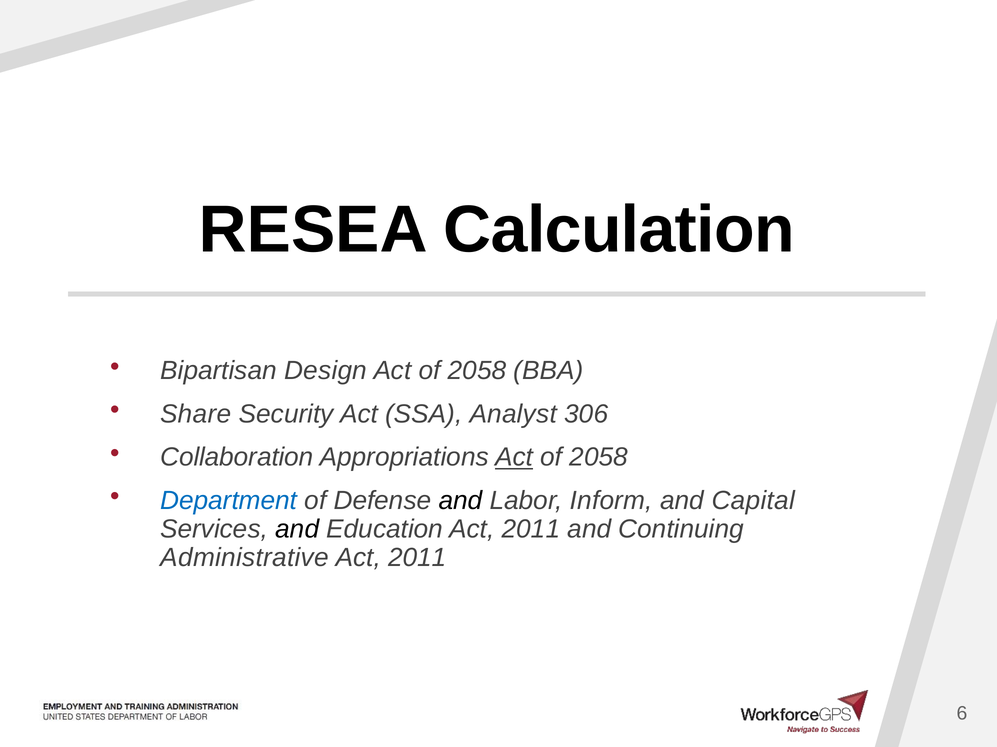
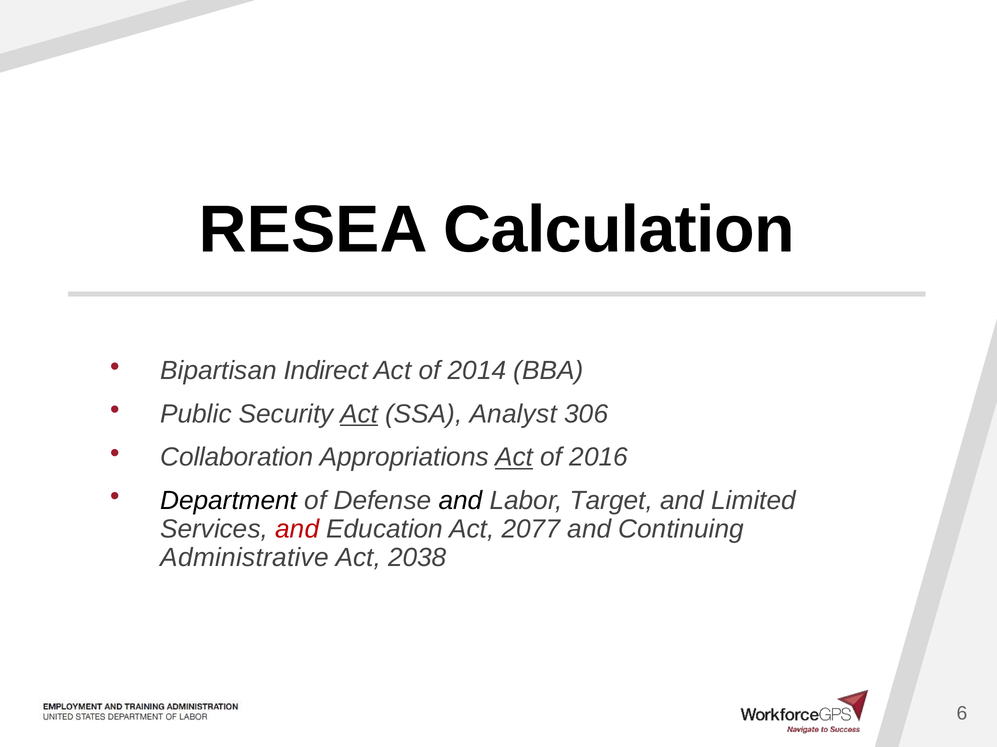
Design: Design -> Indirect
2058 at (477, 371): 2058 -> 2014
Share: Share -> Public
Act at (359, 414) underline: none -> present
2058 at (599, 458): 2058 -> 2016
Department colour: blue -> black
Inform: Inform -> Target
Capital: Capital -> Limited
and at (297, 530) colour: black -> red
Education Act 2011: 2011 -> 2077
2011 at (417, 558): 2011 -> 2038
